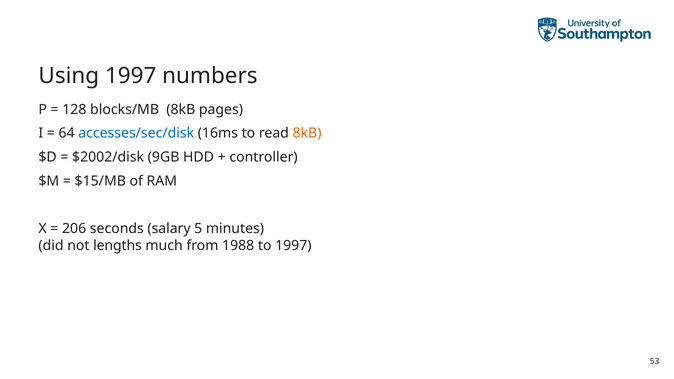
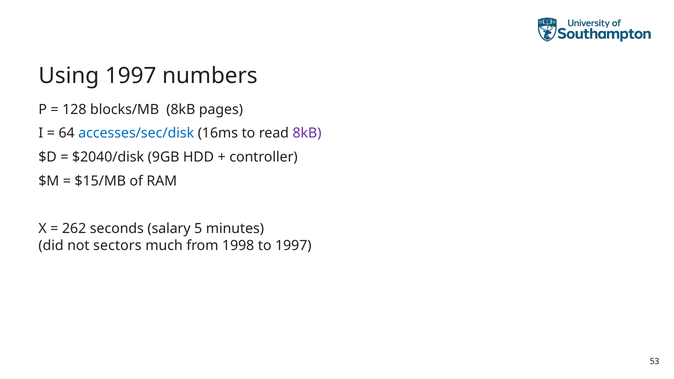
8kB at (307, 133) colour: orange -> purple
$2002/disk: $2002/disk -> $2040/disk
206: 206 -> 262
lengths: lengths -> sectors
1988: 1988 -> 1998
